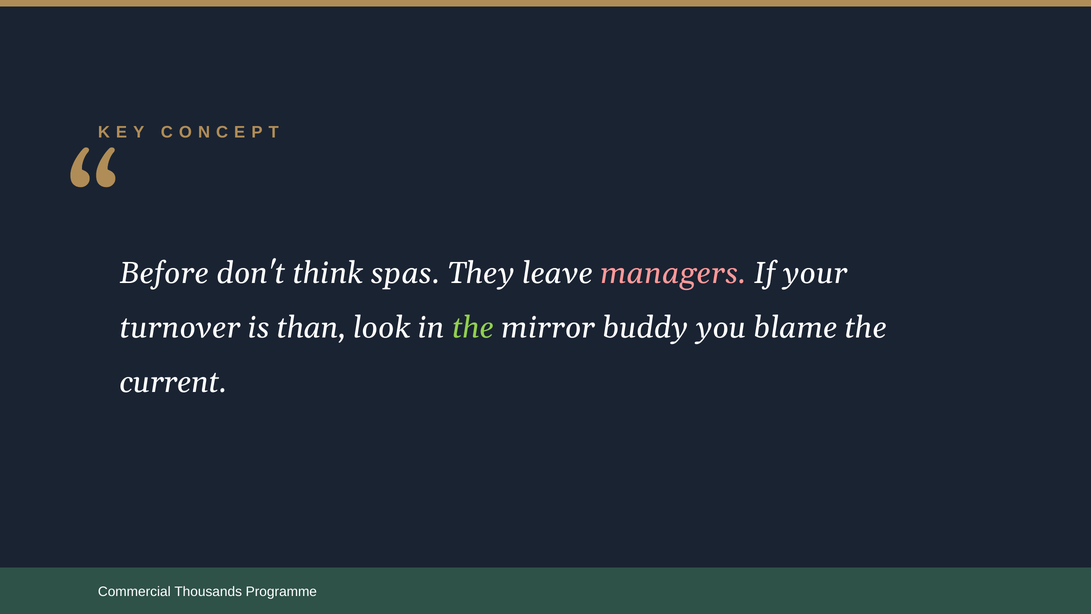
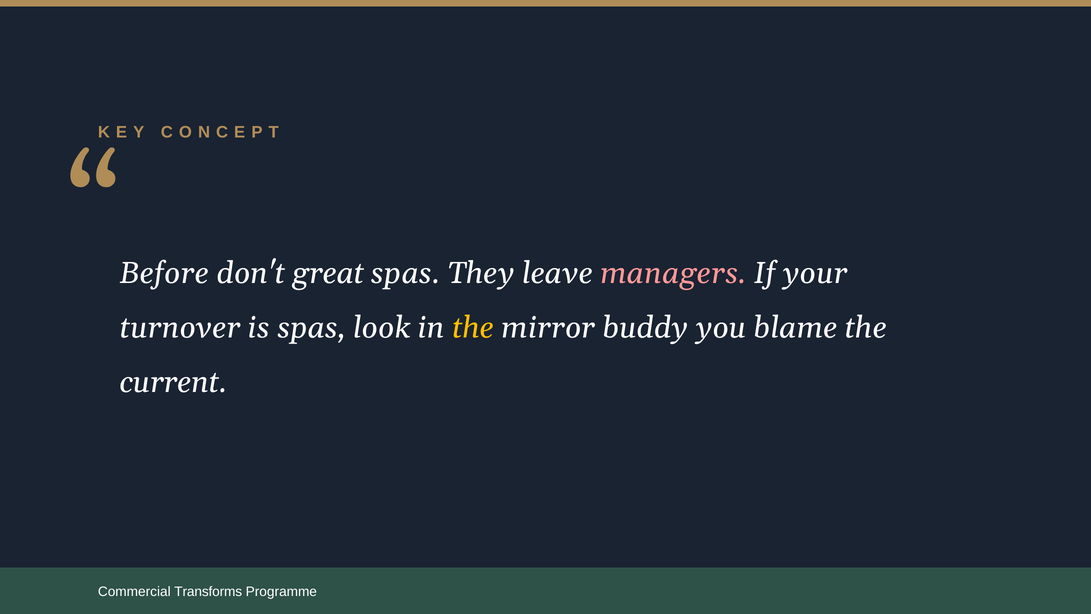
think: think -> great
is than: than -> spas
the at (473, 328) colour: light green -> yellow
Thousands: Thousands -> Transforms
